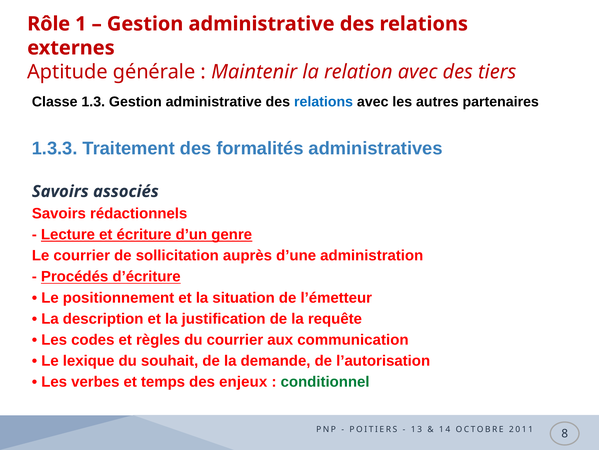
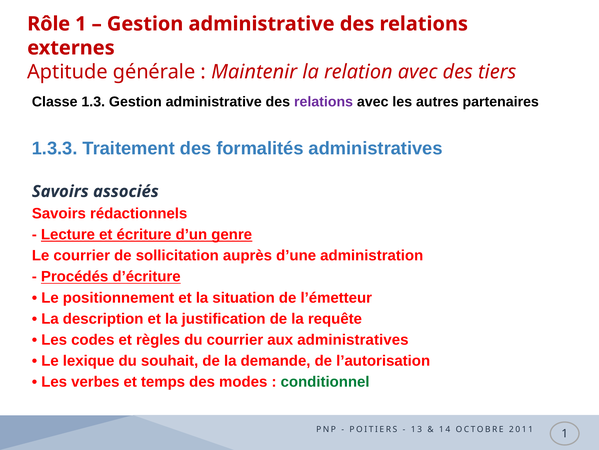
relations at (324, 102) colour: blue -> purple
aux communication: communication -> administratives
enjeux: enjeux -> modes
2011 8: 8 -> 1
